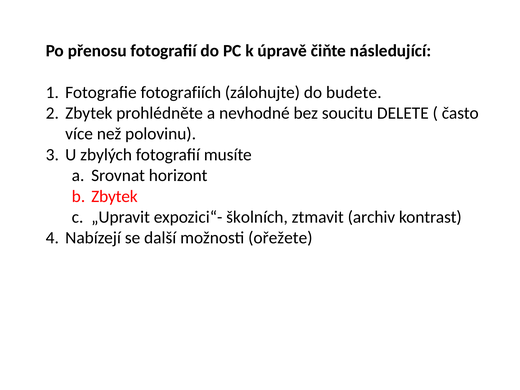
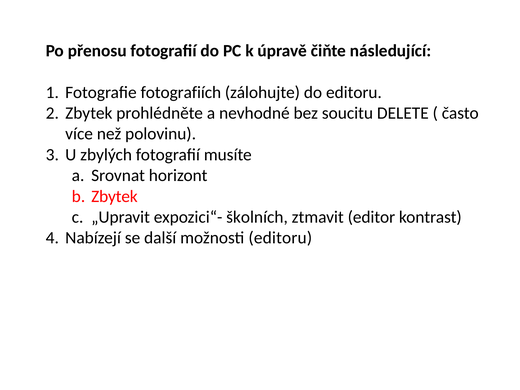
do budete: budete -> editoru
archiv: archiv -> editor
možnosti ořežete: ořežete -> editoru
